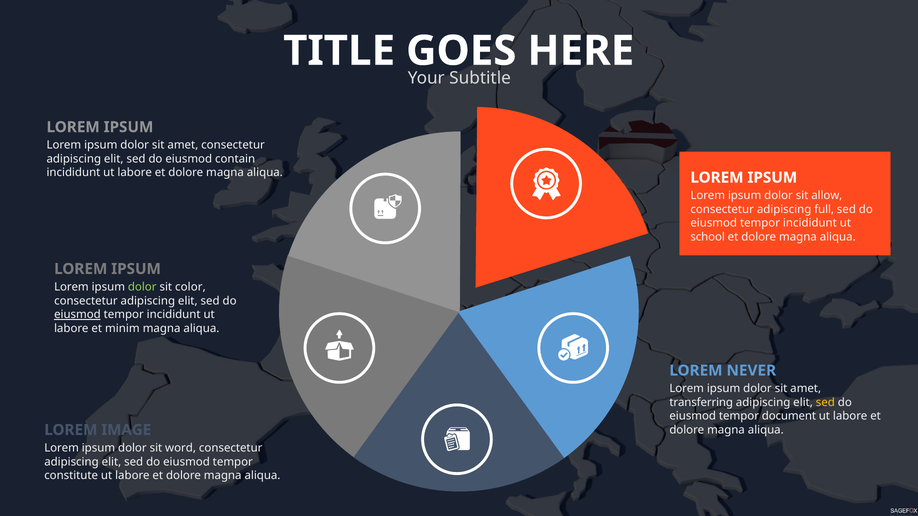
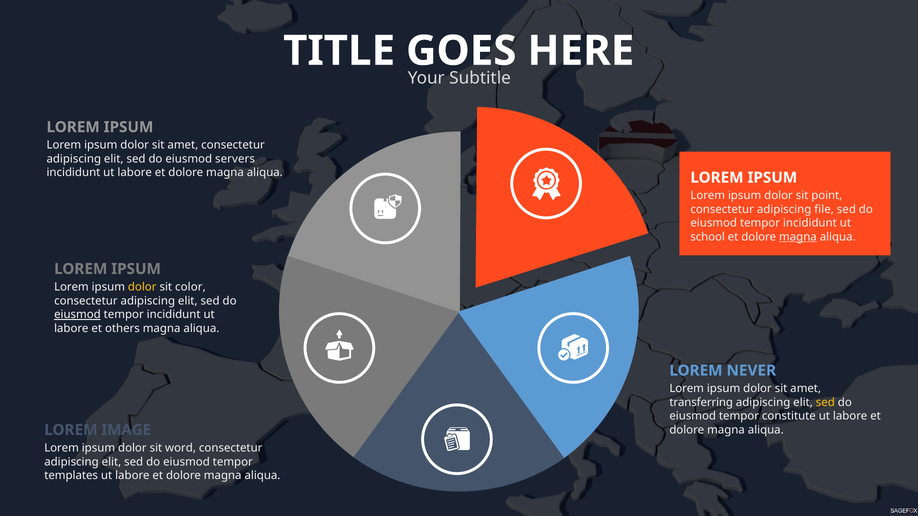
contain: contain -> servers
allow: allow -> point
full: full -> file
magna at (798, 237) underline: none -> present
dolor at (142, 287) colour: light green -> yellow
minim: minim -> others
document: document -> constitute
constitute: constitute -> templates
